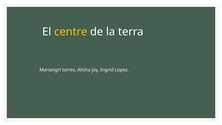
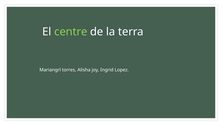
centre colour: yellow -> light green
